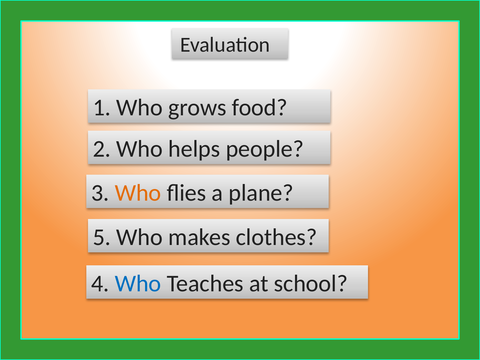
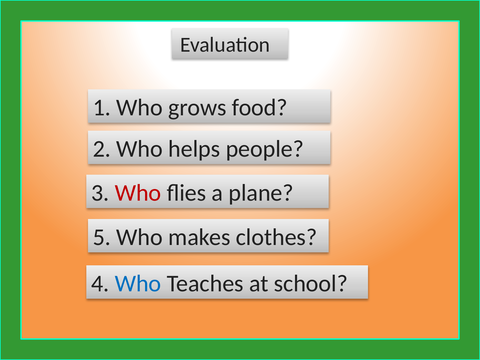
Who at (138, 193) colour: orange -> red
